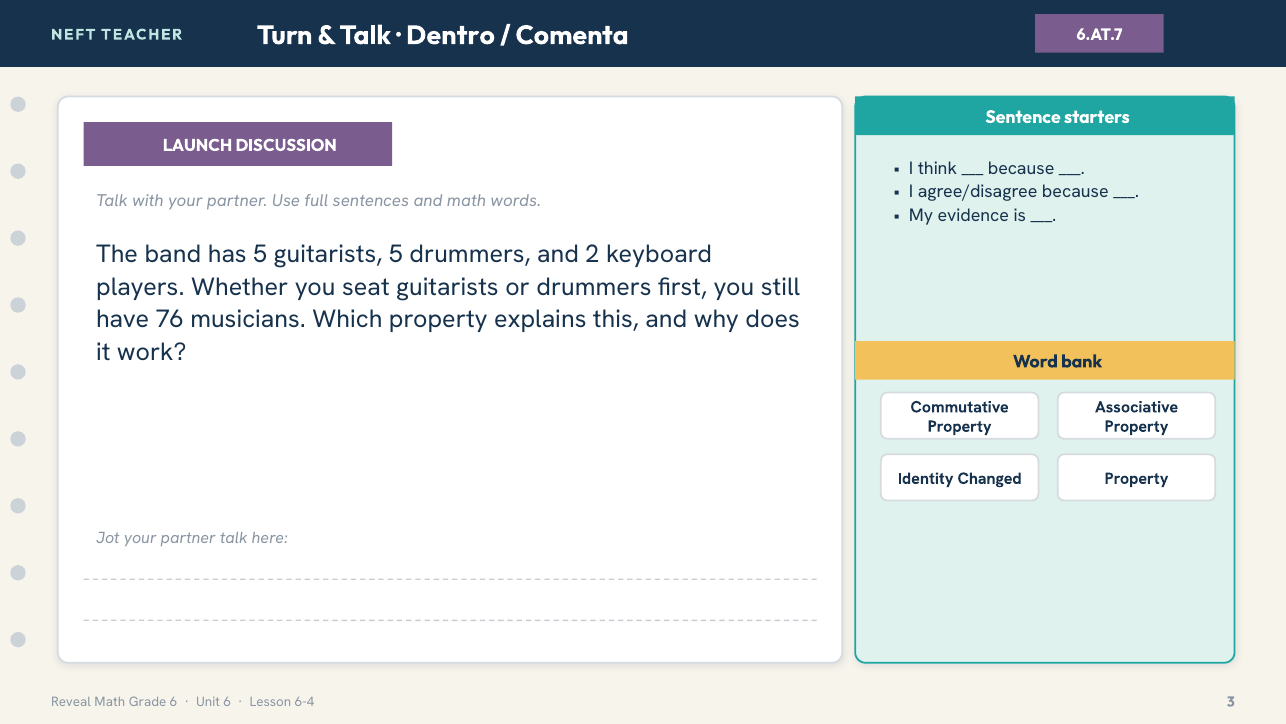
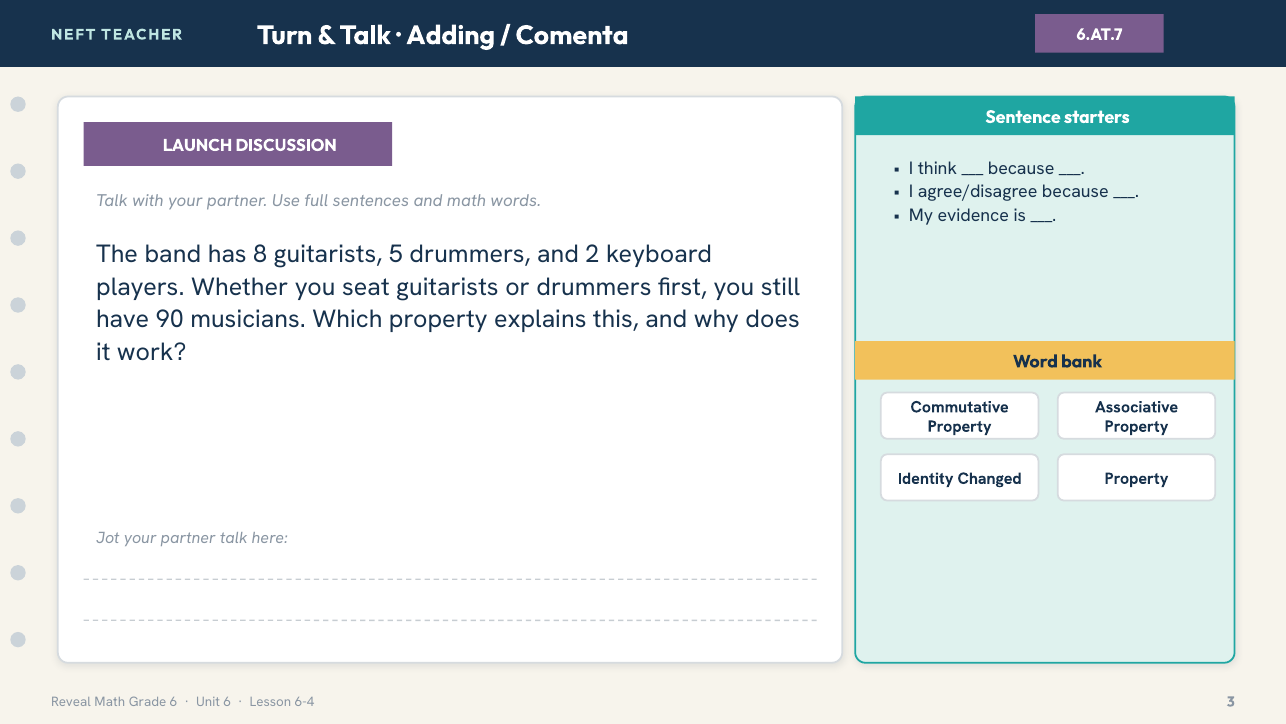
Dentro: Dentro -> Adding
has 5: 5 -> 8
76: 76 -> 90
